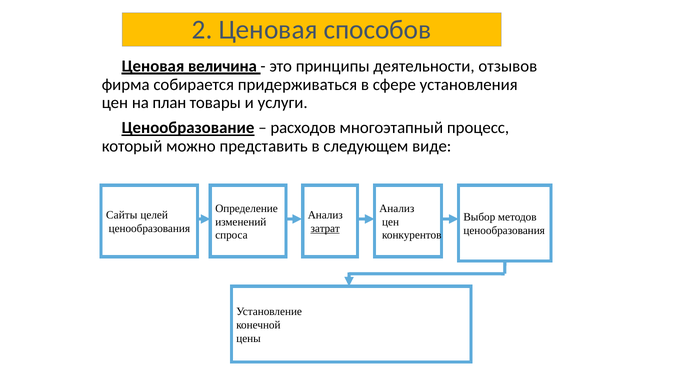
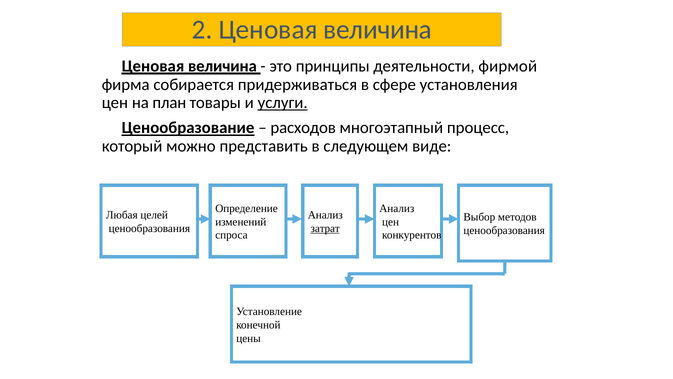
2 Ценовая способов: способов -> величина
отзывов: отзывов -> фирмой
услуги underline: none -> present
Сайты: Сайты -> Любая
